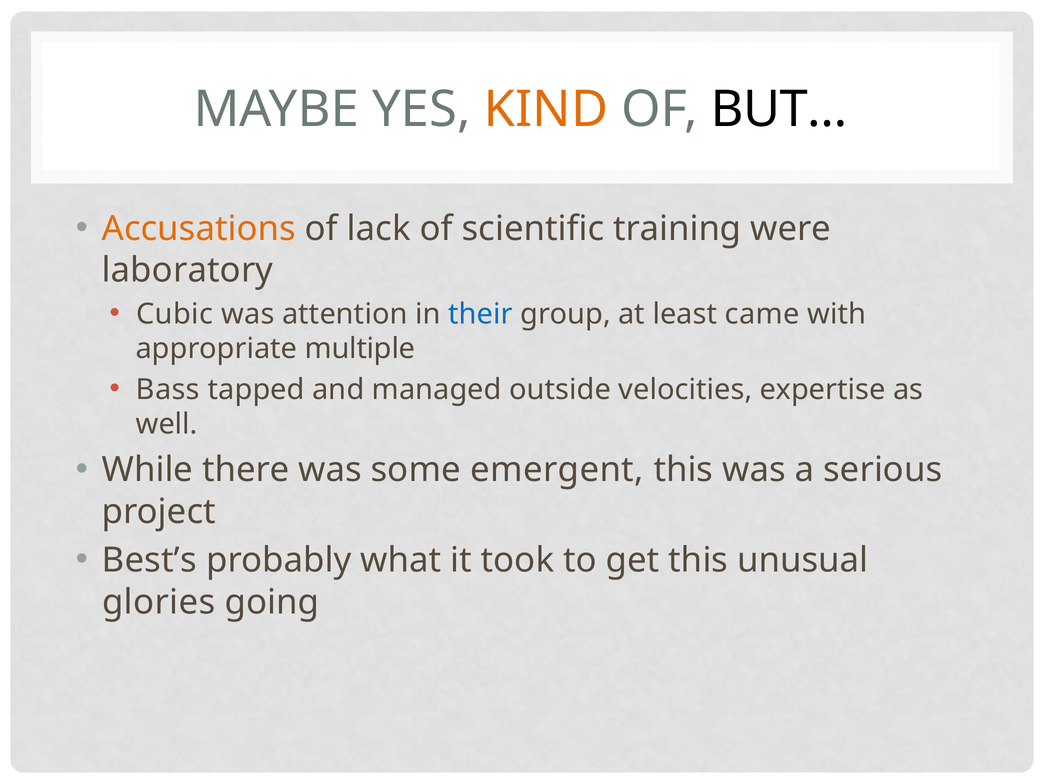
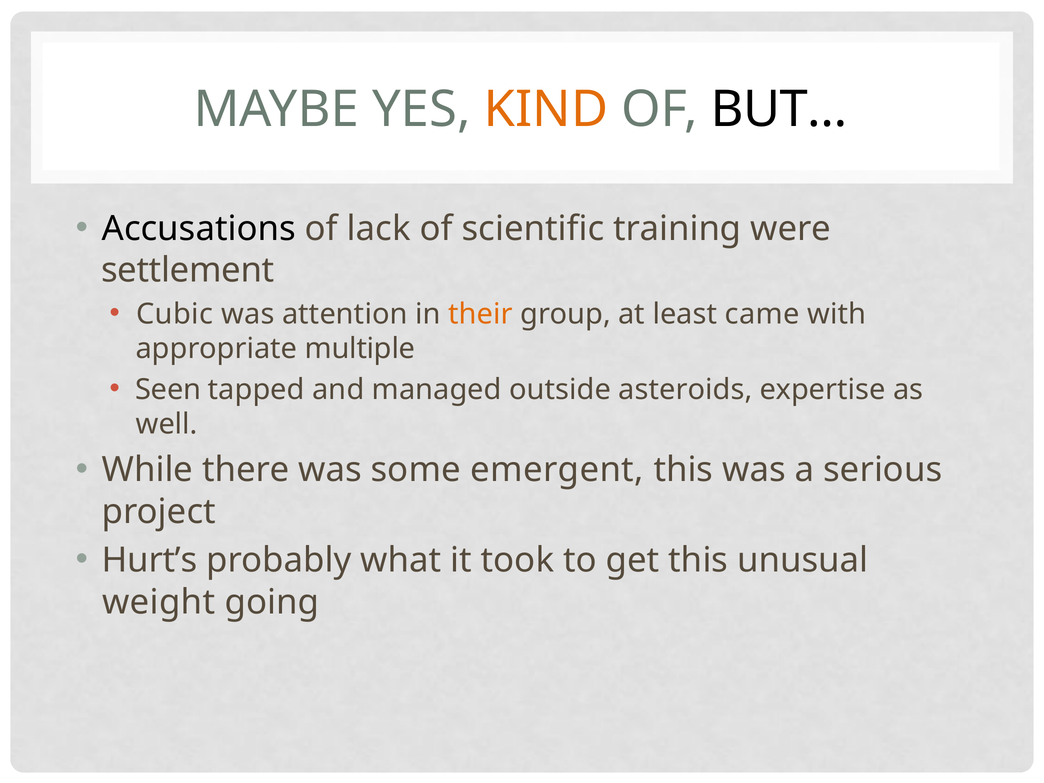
Accusations colour: orange -> black
laboratory: laboratory -> settlement
their colour: blue -> orange
Bass: Bass -> Seen
velocities: velocities -> asteroids
Best’s: Best’s -> Hurt’s
glories: glories -> weight
